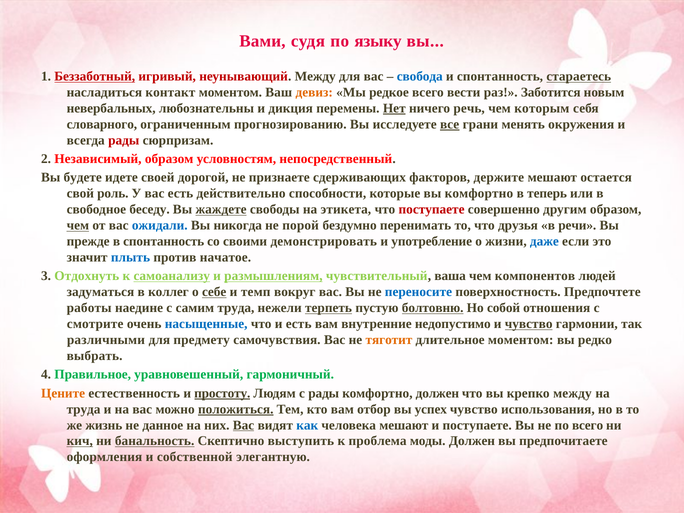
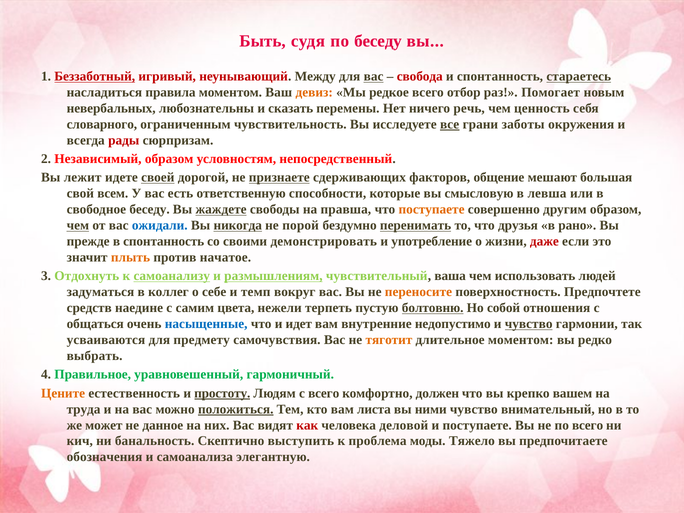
Вами: Вами -> Быть
по языку: языку -> беседу
вас at (374, 76) underline: none -> present
свобода colour: blue -> red
контакт: контакт -> правила
вести: вести -> отбор
Заботится: Заботится -> Помогает
дикция: дикция -> сказать
Нет underline: present -> none
которым: которым -> ценность
прогнозированию: прогнозированию -> чувствительность
менять: менять -> заботы
будете: будете -> лежит
своей underline: none -> present
признаете underline: none -> present
держите: держите -> общение
остается: остается -> большая
роль: роль -> всем
действительно: действительно -> ответственную
вы комфортно: комфортно -> смысловую
теперь: теперь -> левша
этикета: этикета -> правша
поступаете at (432, 210) colour: red -> orange
никогда underline: none -> present
перенимать underline: none -> present
речи: речи -> рано
даже colour: blue -> red
плыть colour: blue -> orange
компонентов: компонентов -> использовать
себе underline: present -> none
переносите colour: blue -> orange
работы: работы -> средств
самим труда: труда -> цвета
терпеть underline: present -> none
смотрите: смотрите -> общаться
и есть: есть -> идет
различными: различными -> усваиваются
с рады: рады -> всего
крепко между: между -> вашем
отбор: отбор -> листа
успех: успех -> ними
использования: использования -> внимательный
жизнь: жизнь -> может
Вас at (244, 425) underline: present -> none
как colour: blue -> red
человека мешают: мешают -> деловой
кич underline: present -> none
банальность underline: present -> none
моды Должен: Должен -> Тяжело
оформления: оформления -> обозначения
собственной: собственной -> самоанализа
